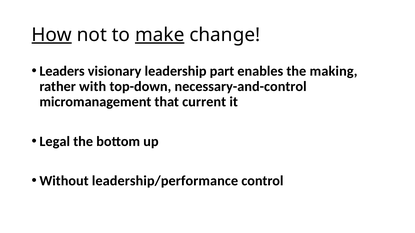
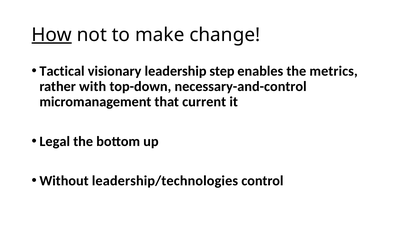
make underline: present -> none
Leaders: Leaders -> Tactical
part: part -> step
making: making -> metrics
leadership/performance: leadership/performance -> leadership/technologies
